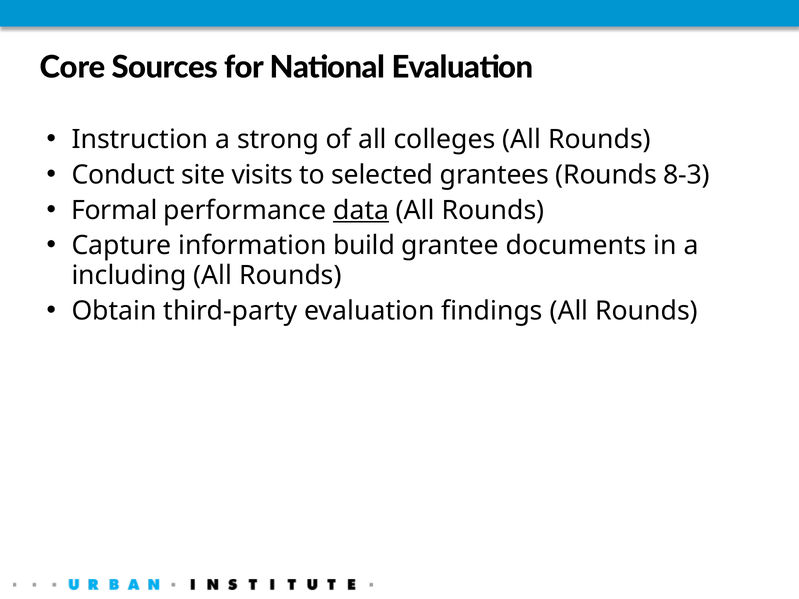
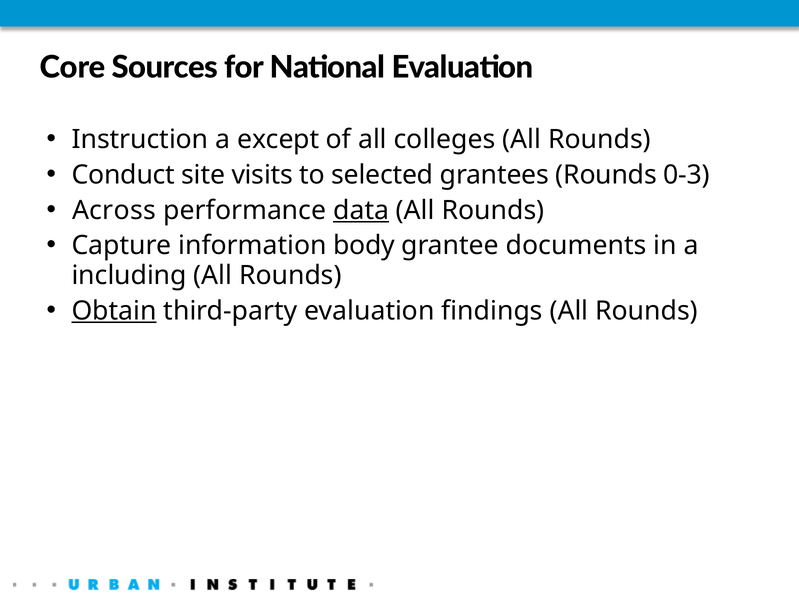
strong: strong -> except
8-3: 8-3 -> 0-3
Formal: Formal -> Across
build: build -> body
Obtain underline: none -> present
